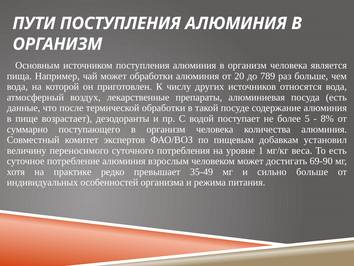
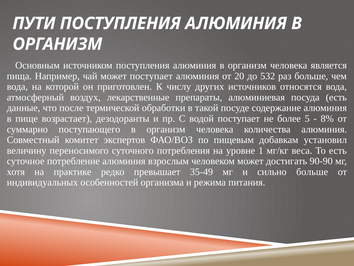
может обработки: обработки -> поступает
789: 789 -> 532
69-90: 69-90 -> 90-90
